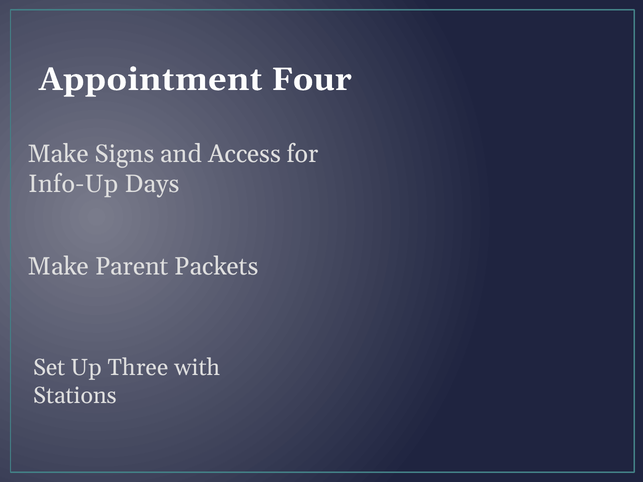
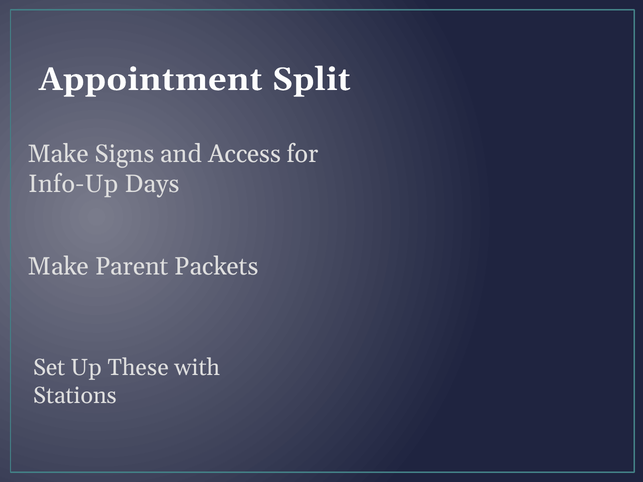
Four: Four -> Split
Three: Three -> These
